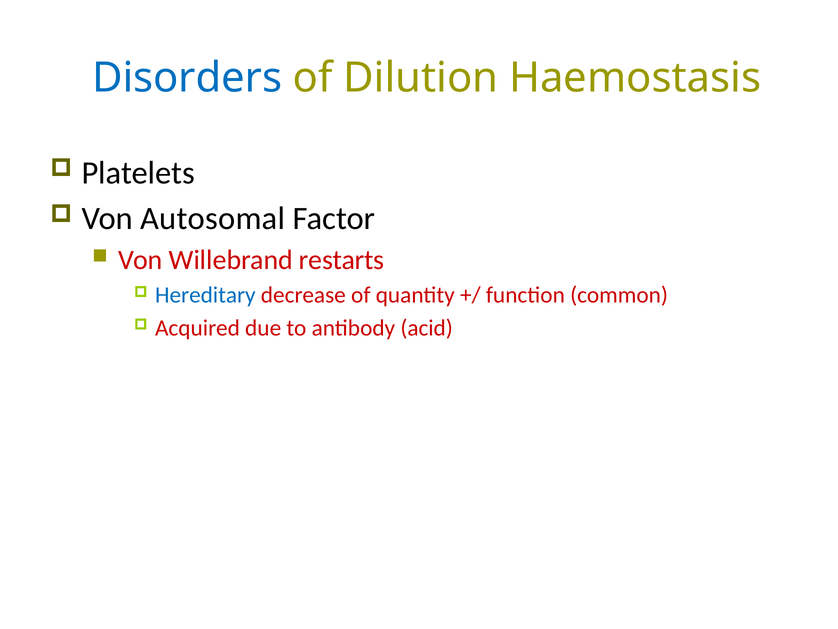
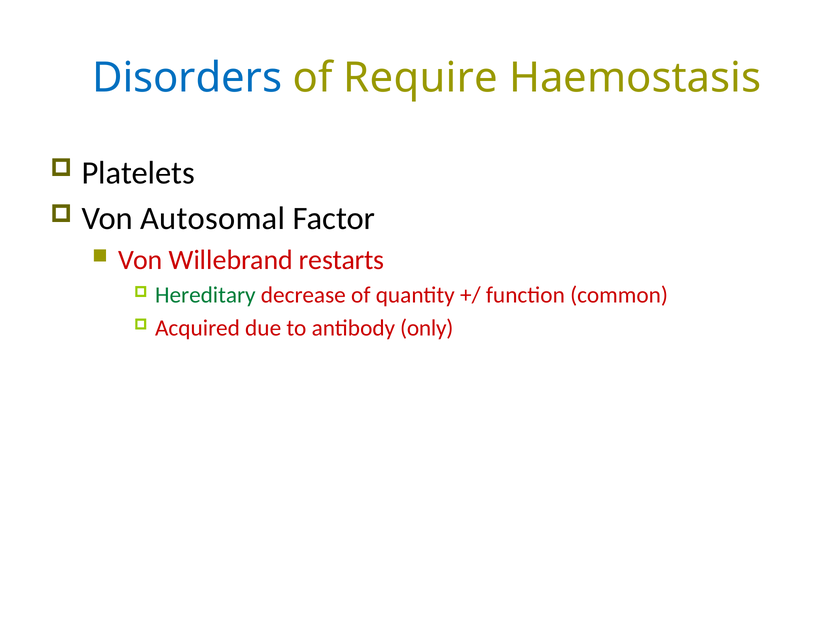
Dilution: Dilution -> Require
Hereditary colour: blue -> green
acid: acid -> only
